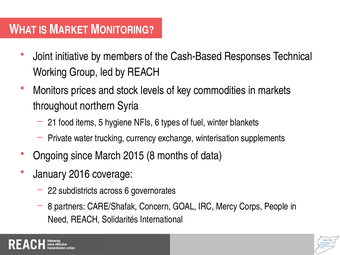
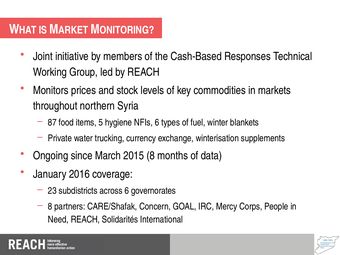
21: 21 -> 87
22: 22 -> 23
